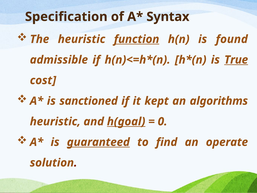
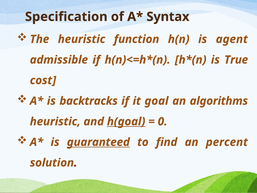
function underline: present -> none
found: found -> agent
True underline: present -> none
sanctioned: sanctioned -> backtracks
kept: kept -> goal
operate: operate -> percent
